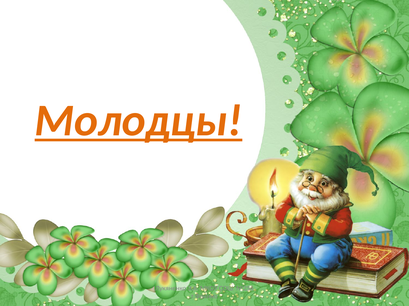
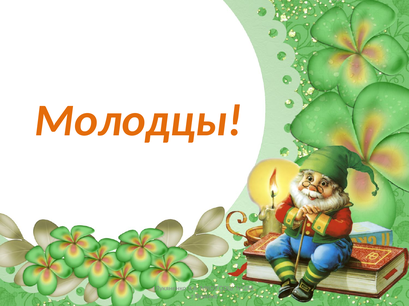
Молодцы underline: present -> none
